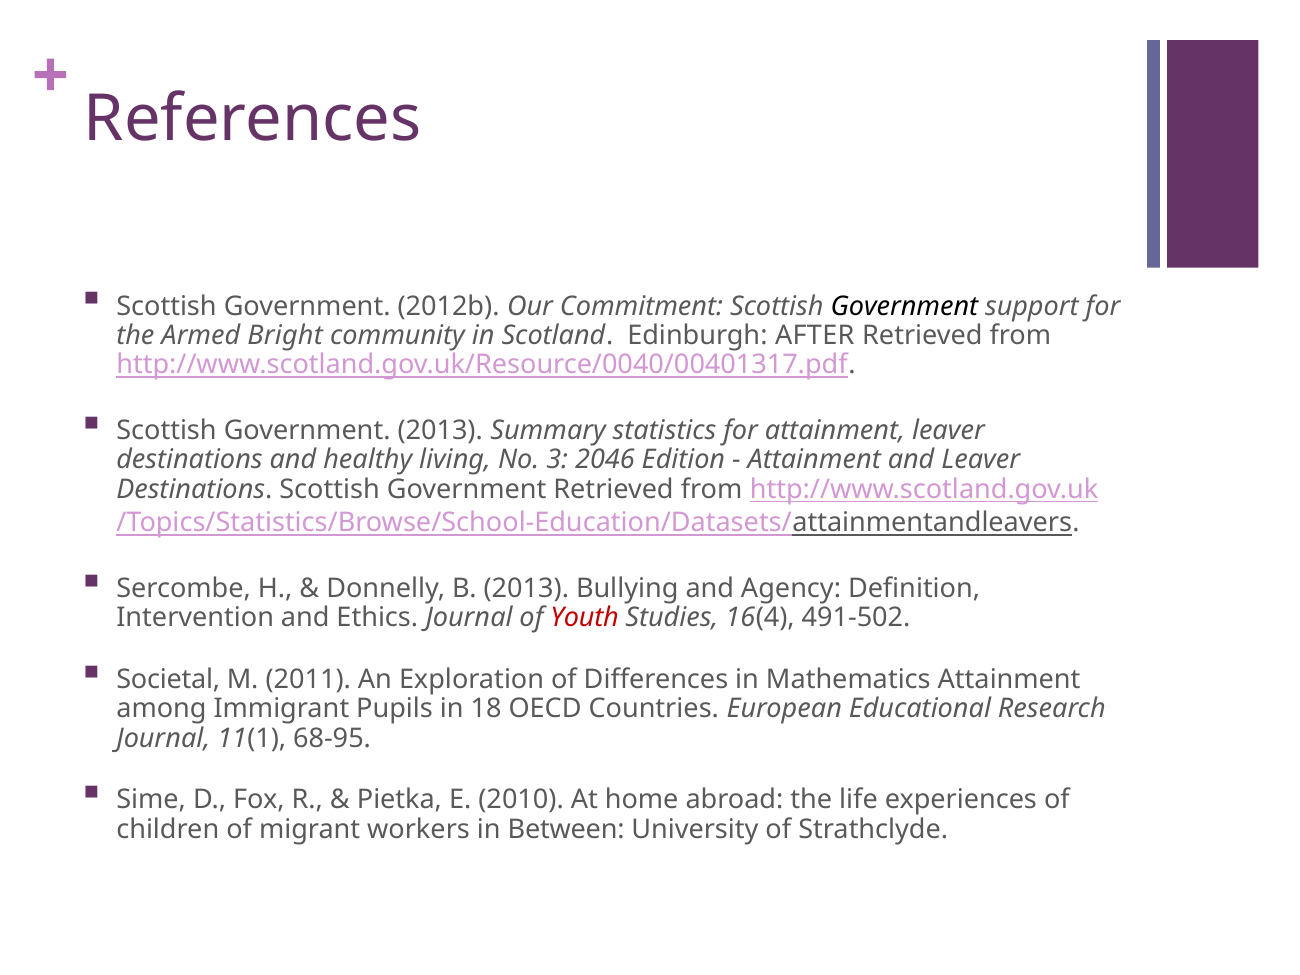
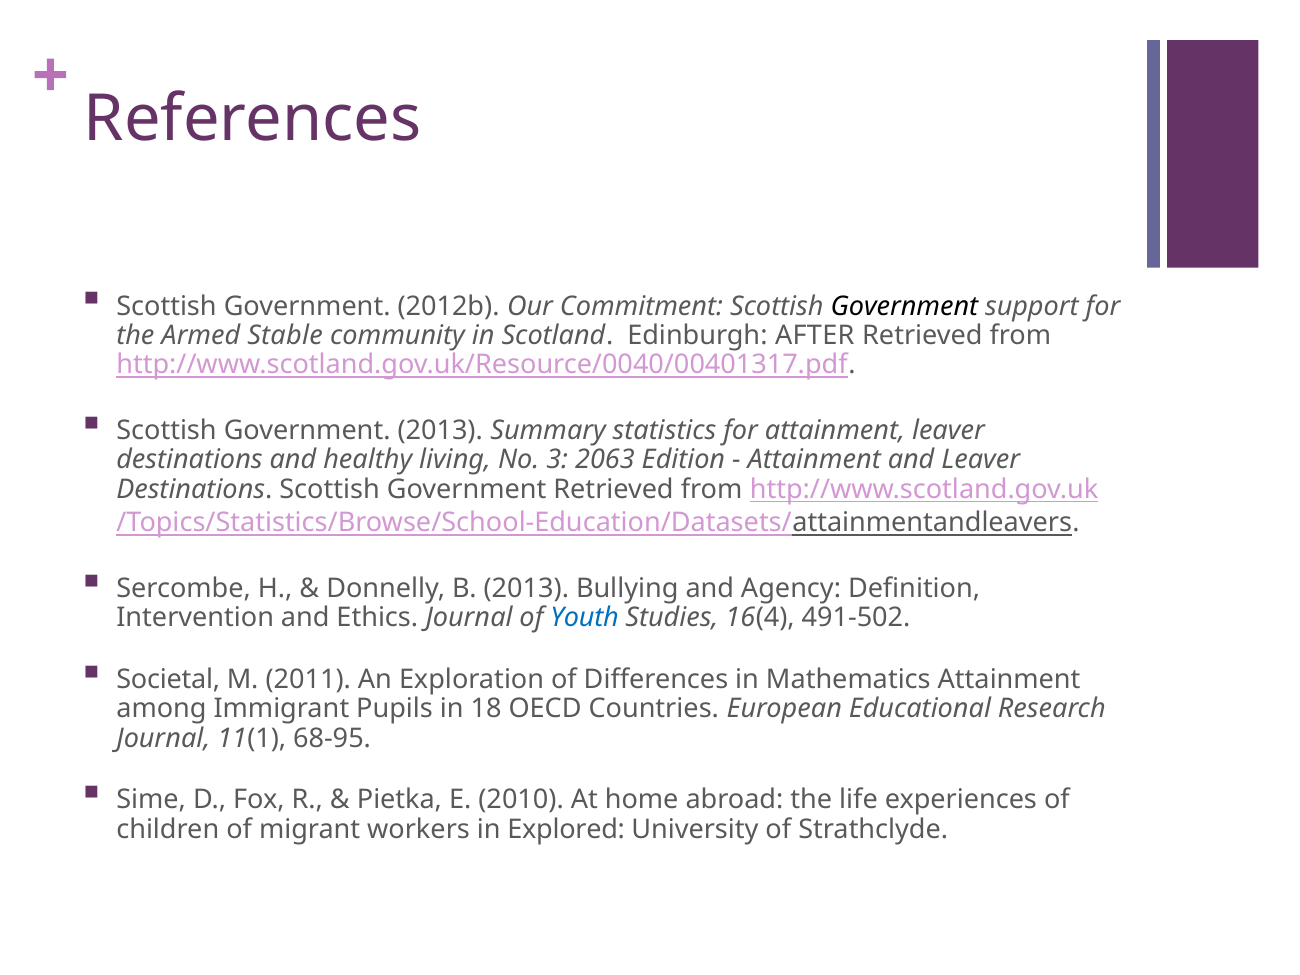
Bright: Bright -> Stable
2046: 2046 -> 2063
Youth colour: red -> blue
Between: Between -> Explored
